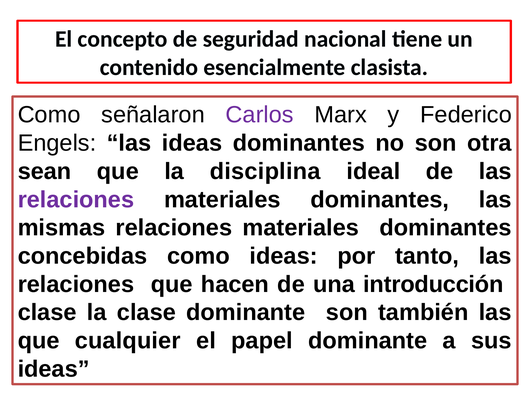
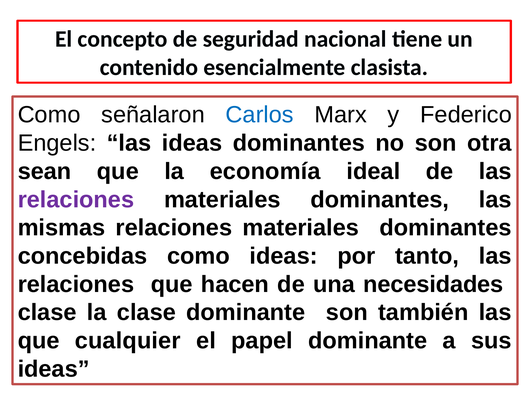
Carlos colour: purple -> blue
disciplina: disciplina -> economía
introducción: introducción -> necesidades
